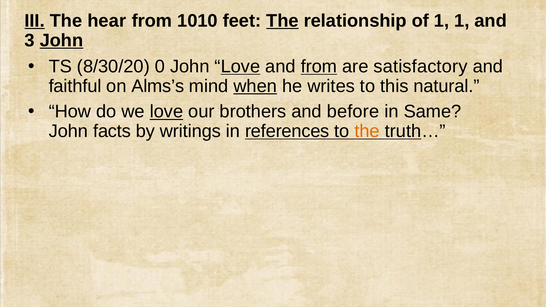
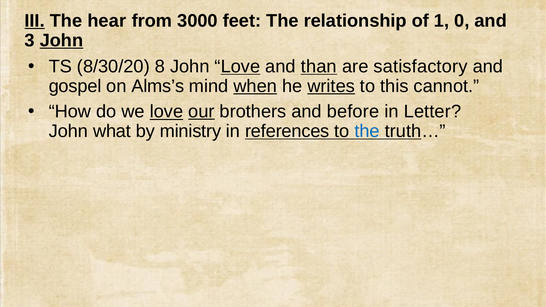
1010: 1010 -> 3000
The at (282, 21) underline: present -> none
1 1: 1 -> 0
0: 0 -> 8
and from: from -> than
faithful: faithful -> gospel
writes underline: none -> present
natural: natural -> cannot
our underline: none -> present
Same: Same -> Letter
facts: facts -> what
writings: writings -> ministry
the at (367, 131) colour: orange -> blue
